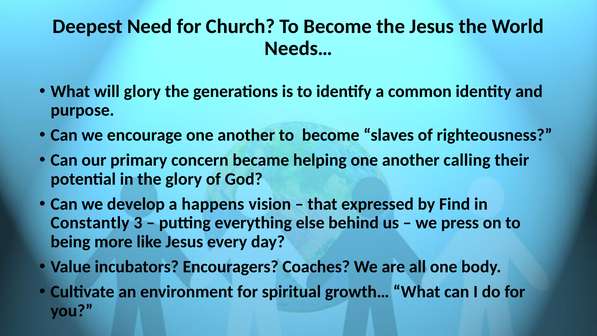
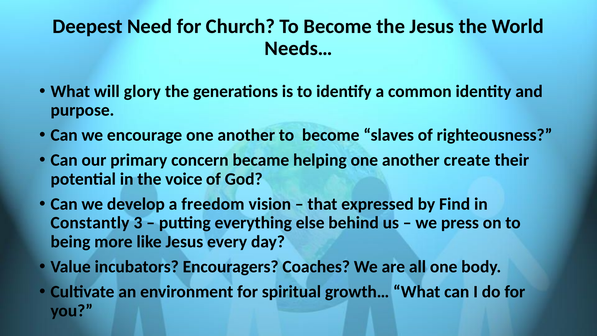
calling: calling -> create
the glory: glory -> voice
happens: happens -> freedom
